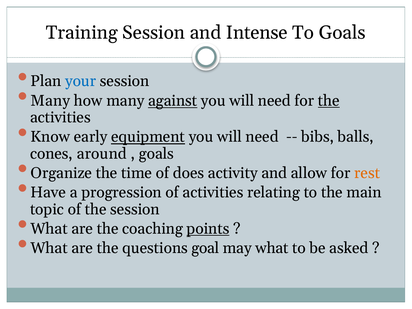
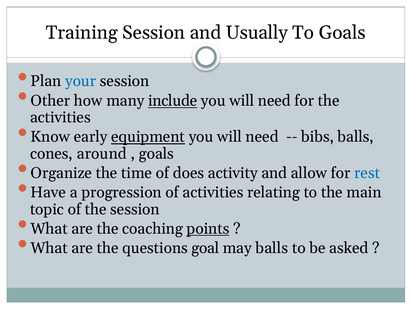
Intense: Intense -> Usually
Many at (50, 101): Many -> Other
against: against -> include
the at (329, 101) underline: present -> none
rest colour: orange -> blue
may what: what -> balls
